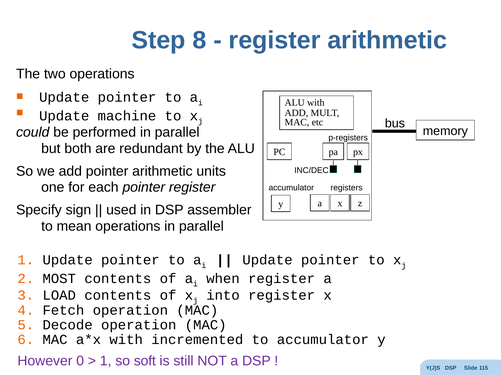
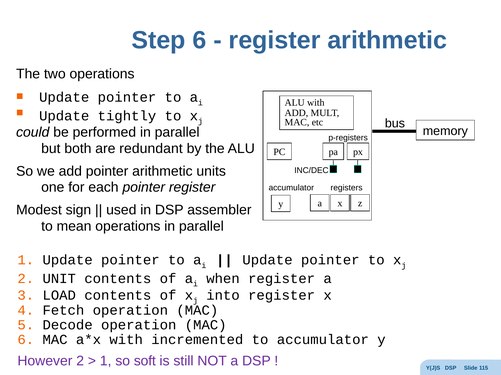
Step 8: 8 -> 6
machine: machine -> tightly
Specify: Specify -> Modest
MOST: MOST -> UNIT
However 0: 0 -> 2
